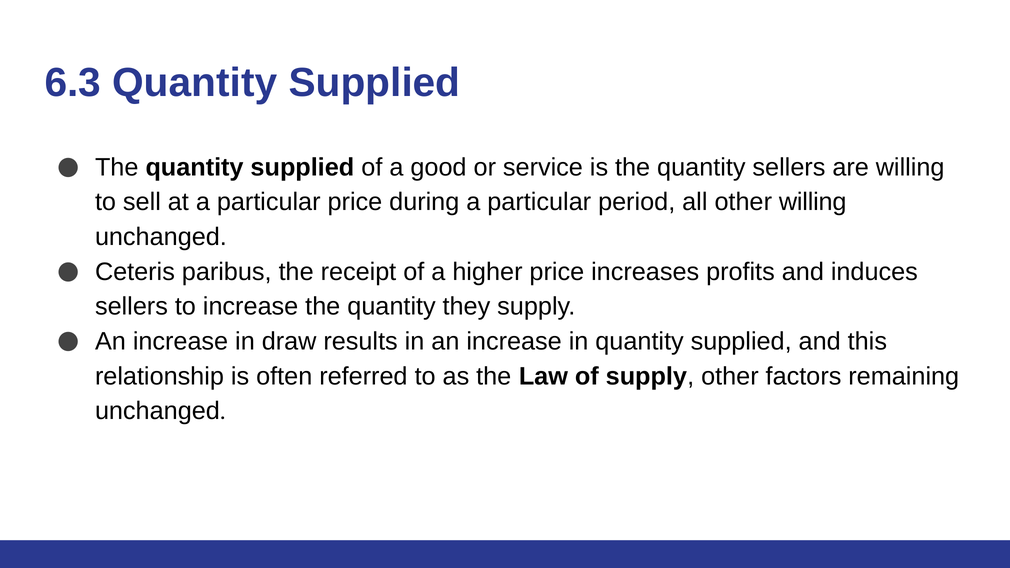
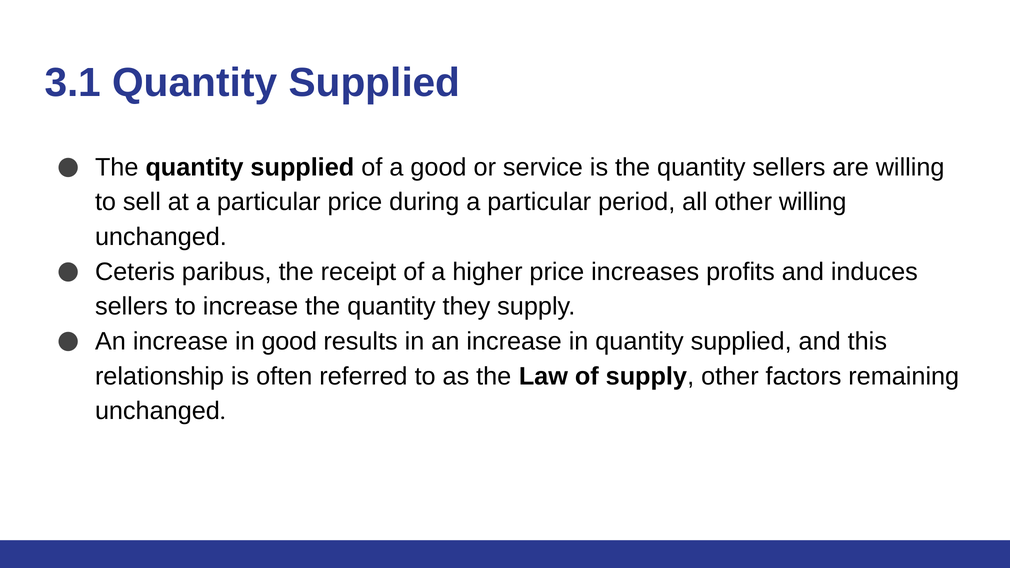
6.3: 6.3 -> 3.1
in draw: draw -> good
